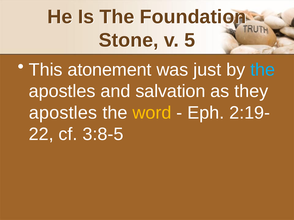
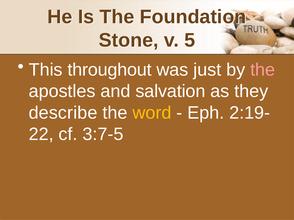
atonement: atonement -> throughout
the at (263, 70) colour: light blue -> pink
apostles at (63, 113): apostles -> describe
3:8-5: 3:8-5 -> 3:7-5
